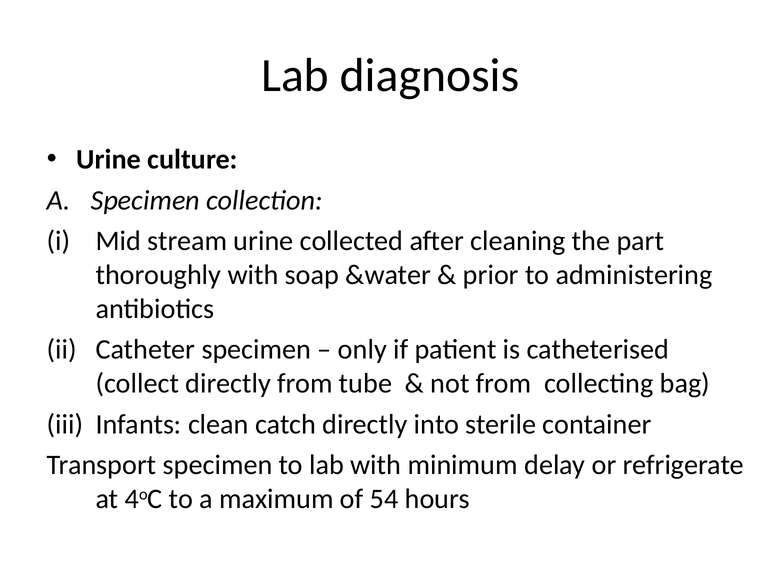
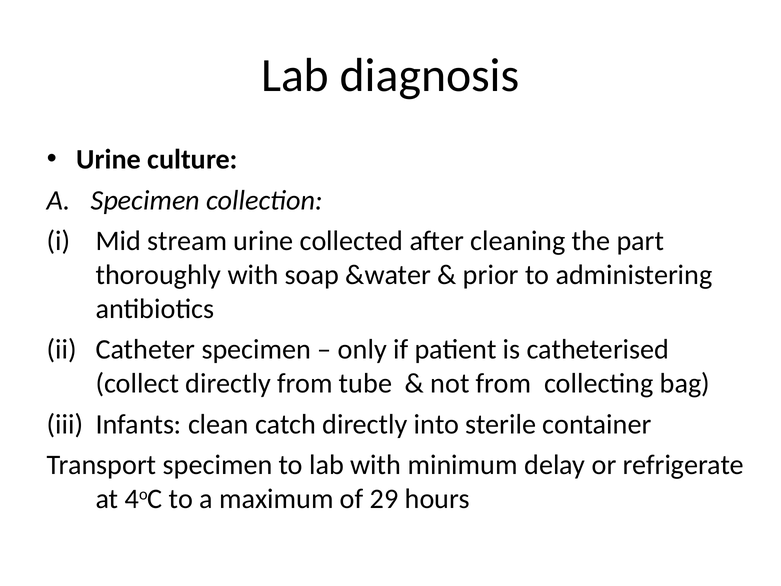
54: 54 -> 29
